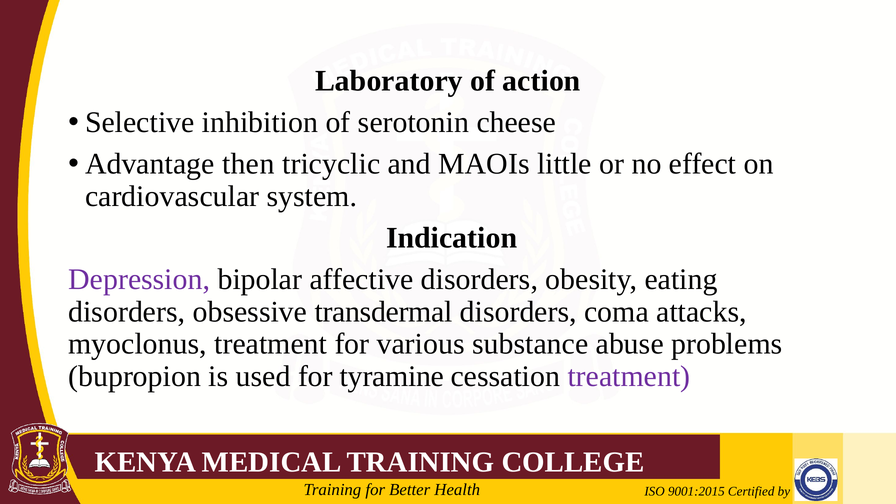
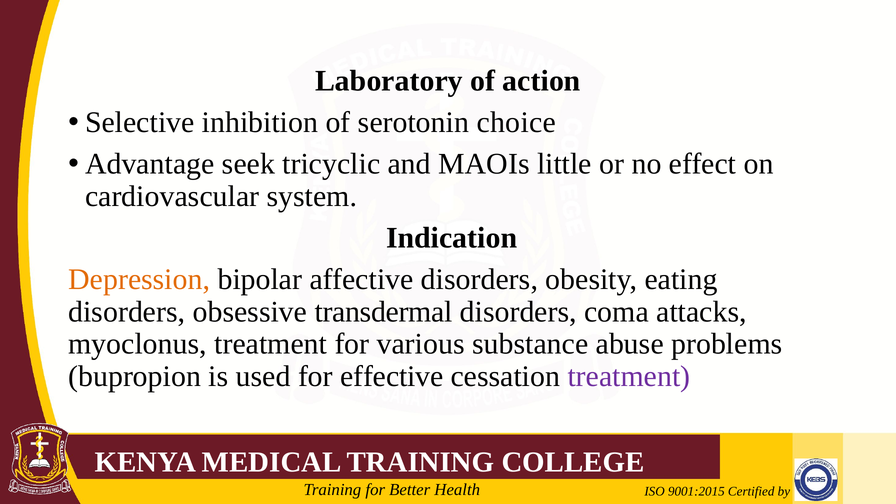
cheese: cheese -> choice
then: then -> seek
Depression colour: purple -> orange
tyramine: tyramine -> effective
